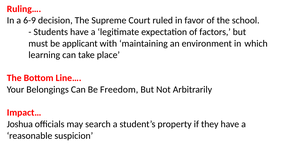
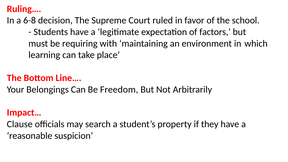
6-9: 6-9 -> 6-8
applicant: applicant -> requiring
Joshua: Joshua -> Clause
